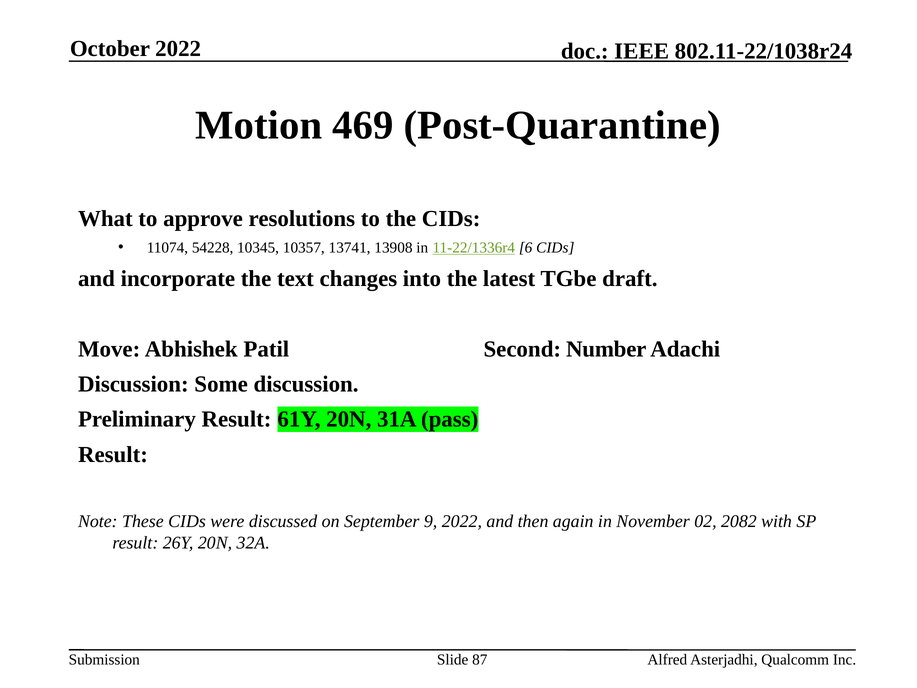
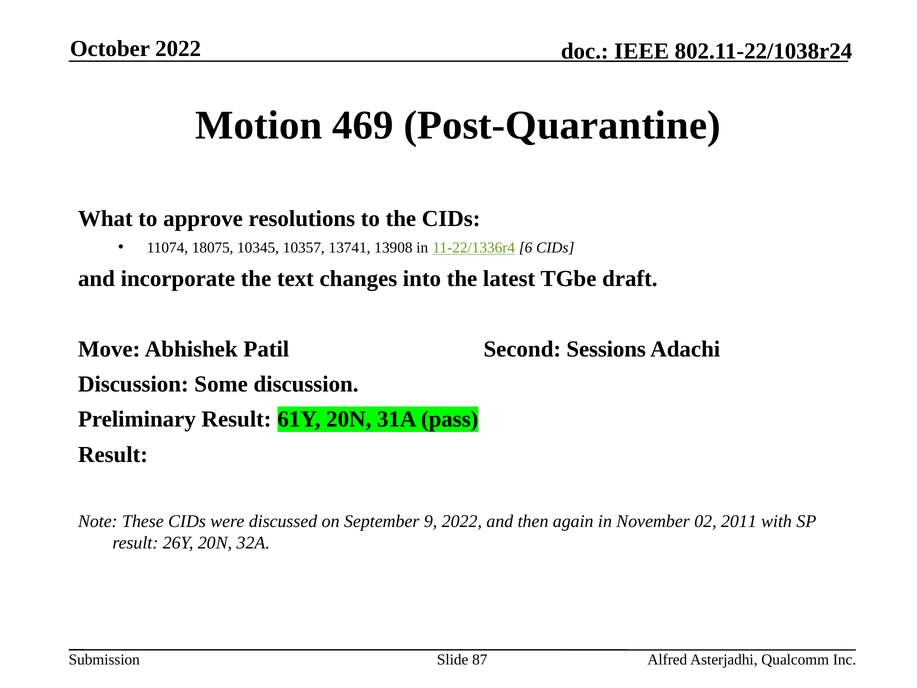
54228: 54228 -> 18075
Number: Number -> Sessions
2082: 2082 -> 2011
